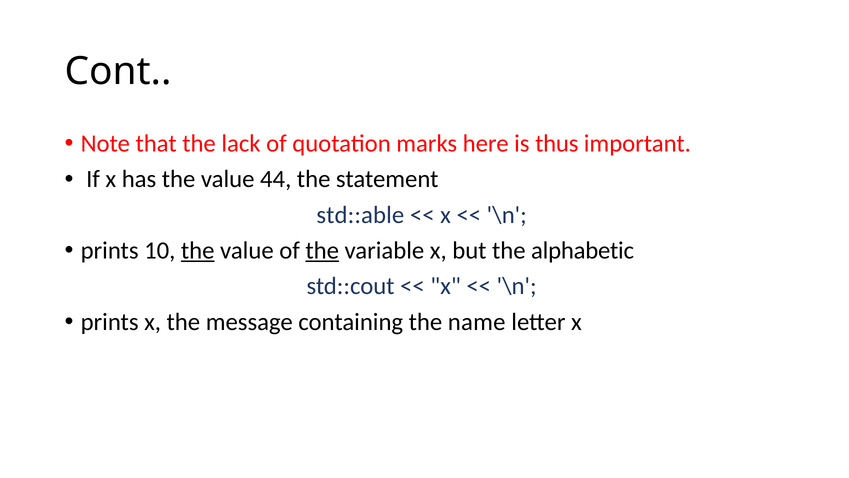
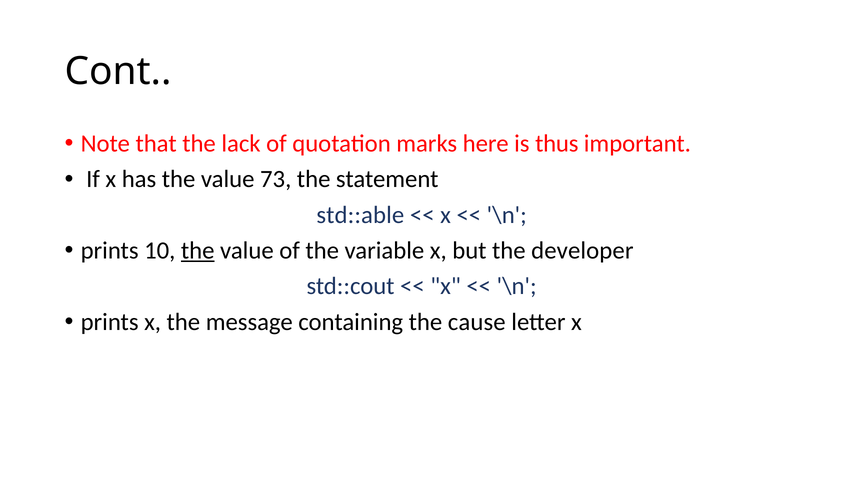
44: 44 -> 73
the at (322, 250) underline: present -> none
alphabetic: alphabetic -> developer
name: name -> cause
